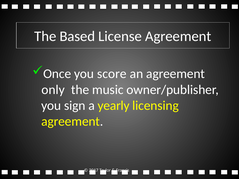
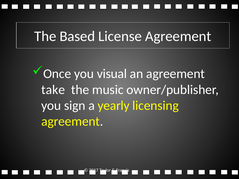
score: score -> visual
only: only -> take
